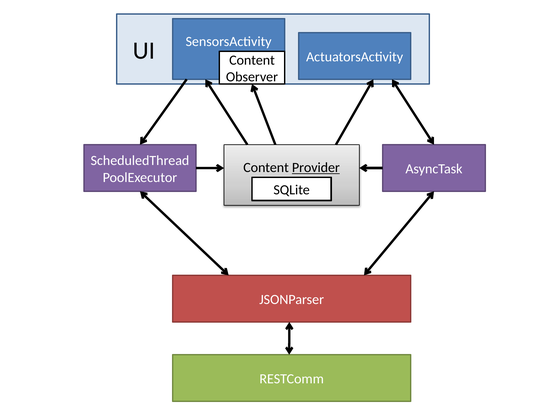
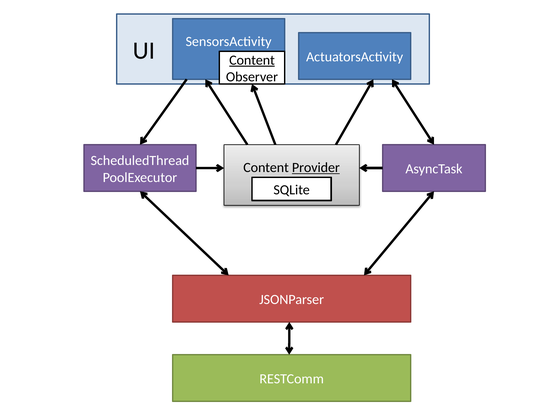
Content at (252, 60) underline: none -> present
